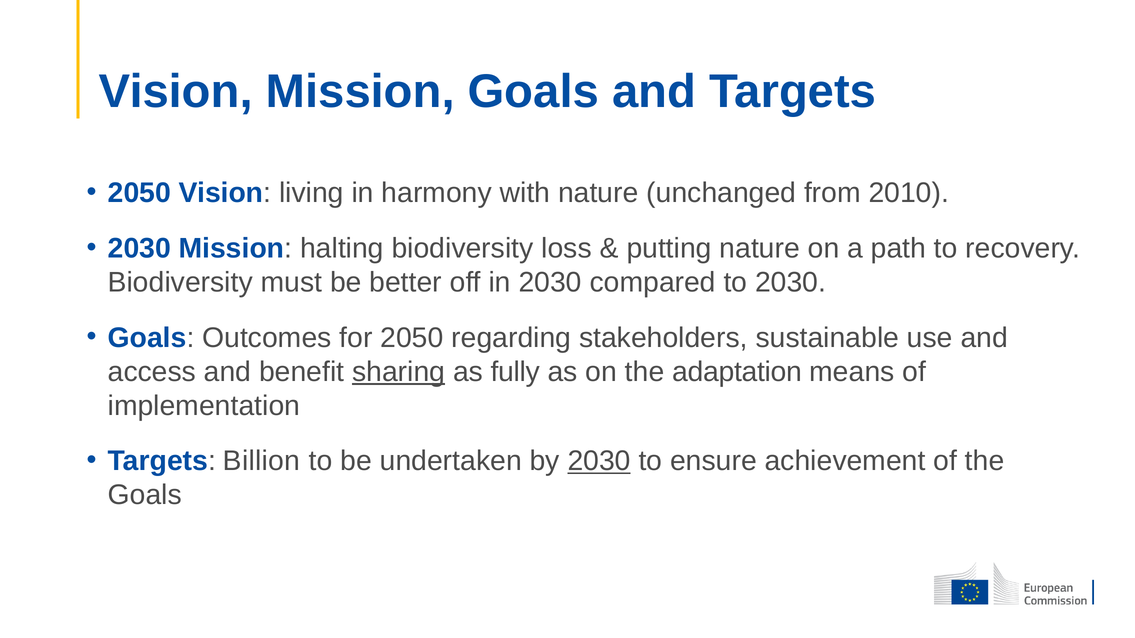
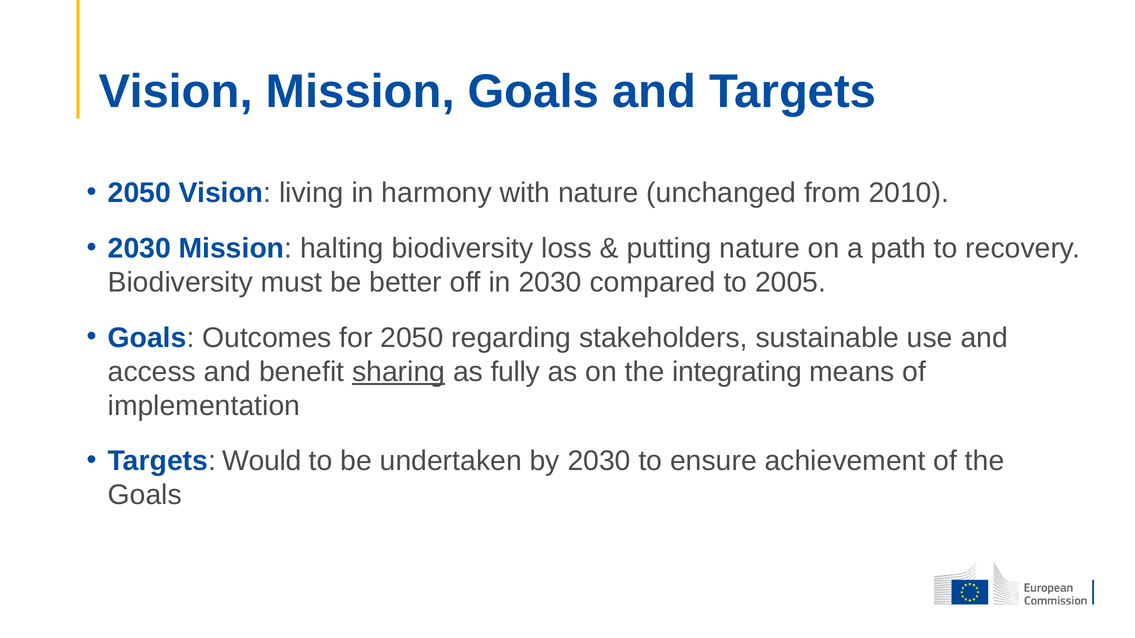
to 2030: 2030 -> 2005
adaptation: adaptation -> integrating
Billion: Billion -> Would
2030 at (599, 461) underline: present -> none
